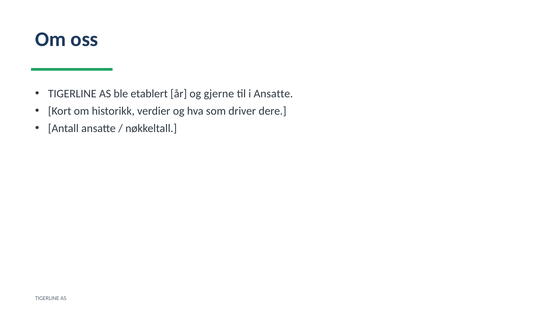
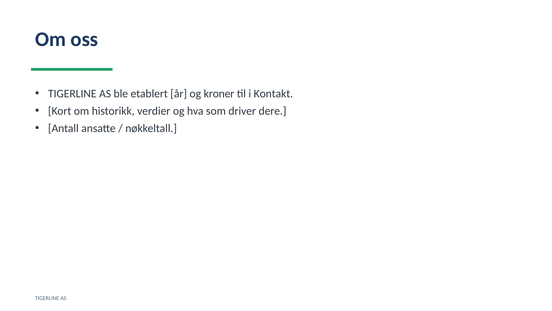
gjerne: gjerne -> kroner
i Ansatte: Ansatte -> Kontakt
